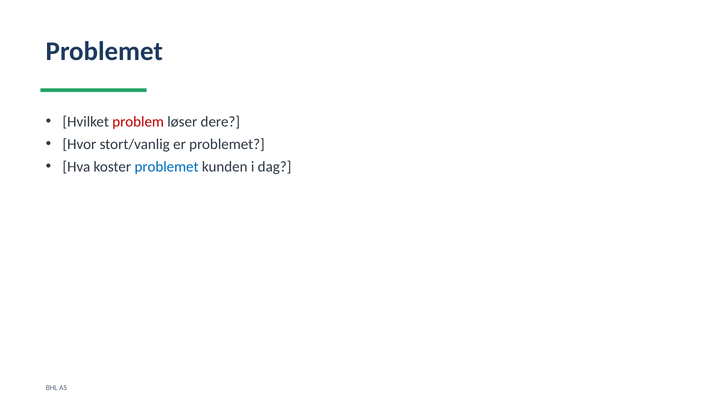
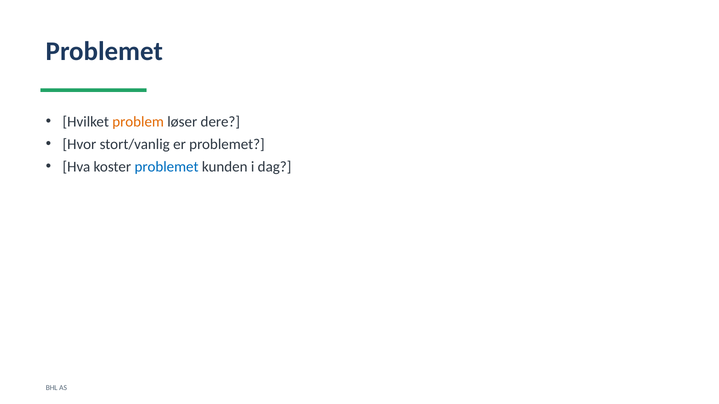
problem colour: red -> orange
